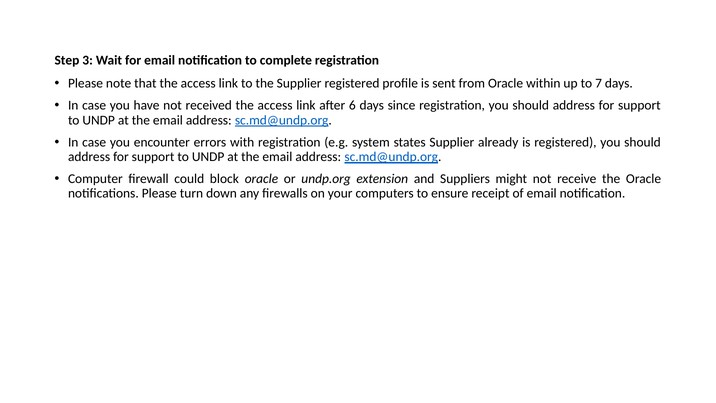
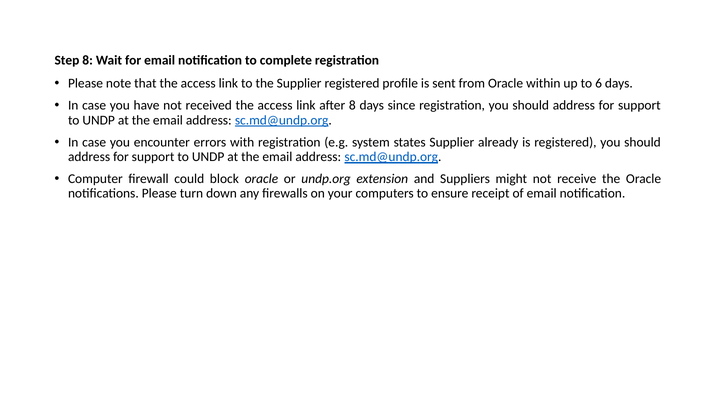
Step 3: 3 -> 8
7: 7 -> 6
after 6: 6 -> 8
